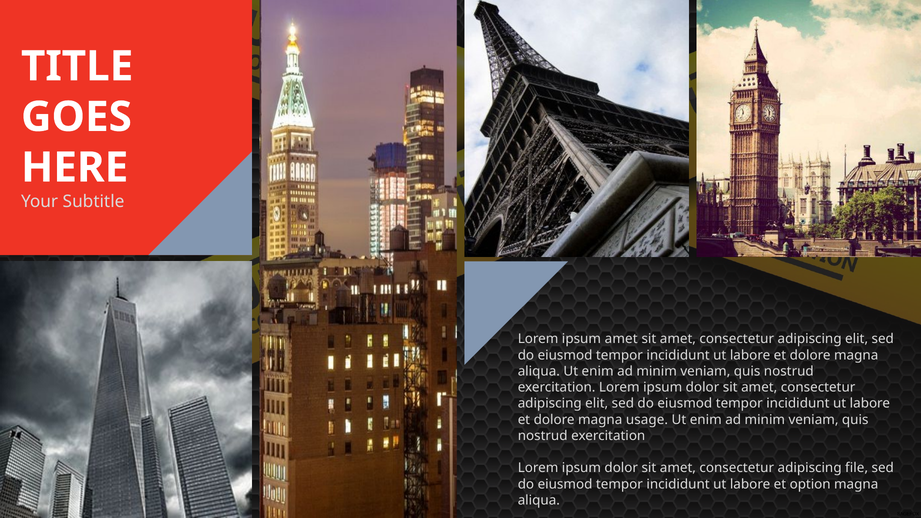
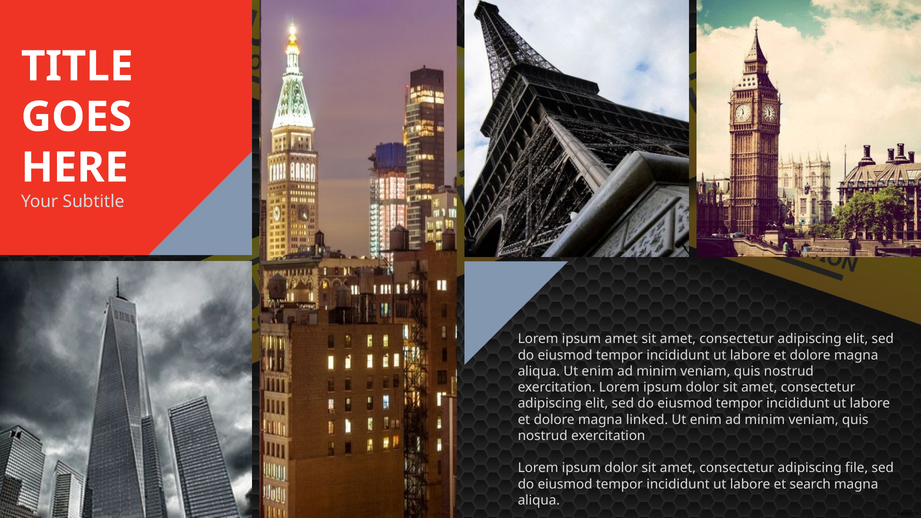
usage: usage -> linked
option: option -> search
